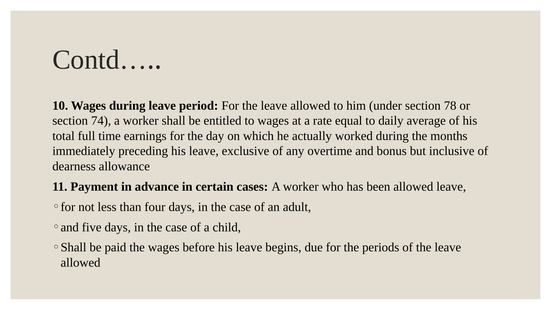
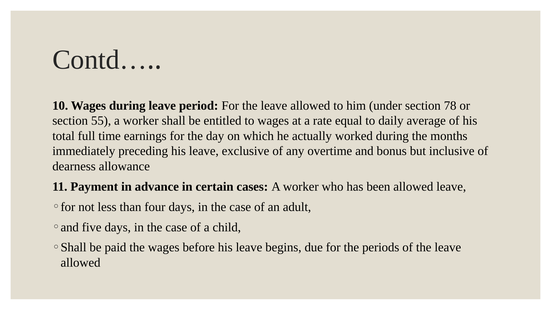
74: 74 -> 55
